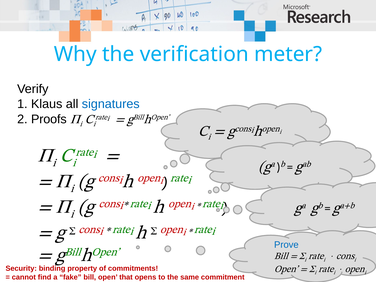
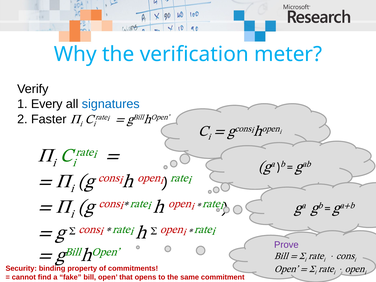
Klaus: Klaus -> Every
Proofs: Proofs -> Faster
Prove colour: blue -> purple
